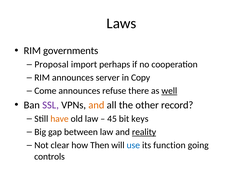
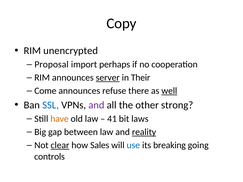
Laws: Laws -> Copy
governments: governments -> unencrypted
server underline: none -> present
Copy: Copy -> Their
SSL colour: purple -> blue
and at (96, 105) colour: orange -> purple
record: record -> strong
45: 45 -> 41
keys: keys -> laws
clear underline: none -> present
Then: Then -> Sales
function: function -> breaking
